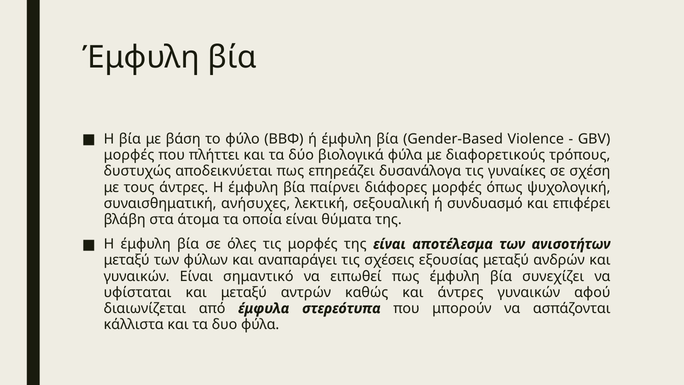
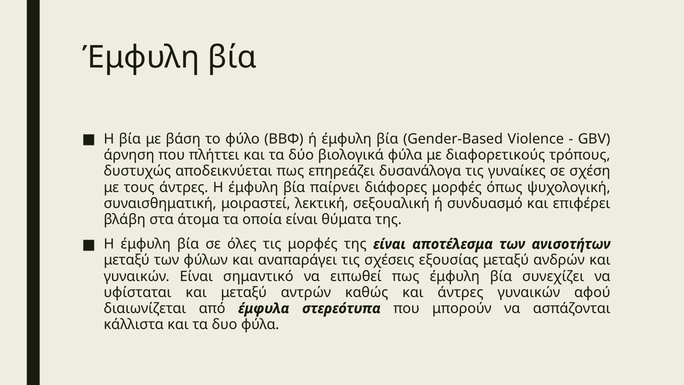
μορφές at (129, 155): μορφές -> άρνηση
ανήσυχες: ανήσυχες -> μοιραστεί
